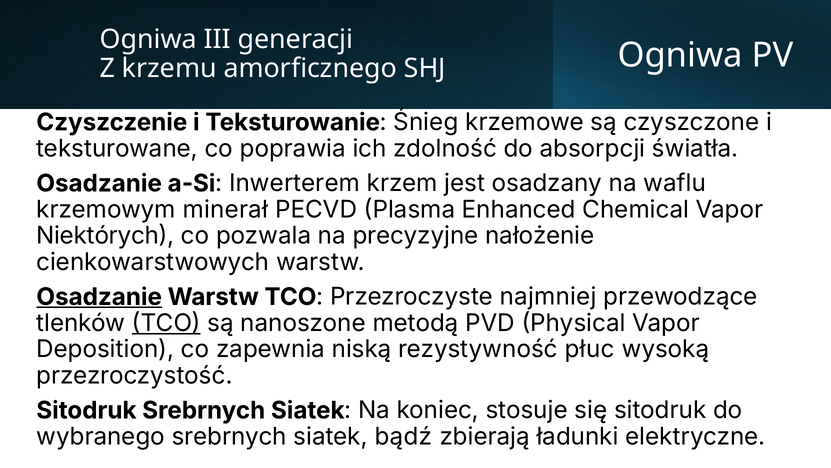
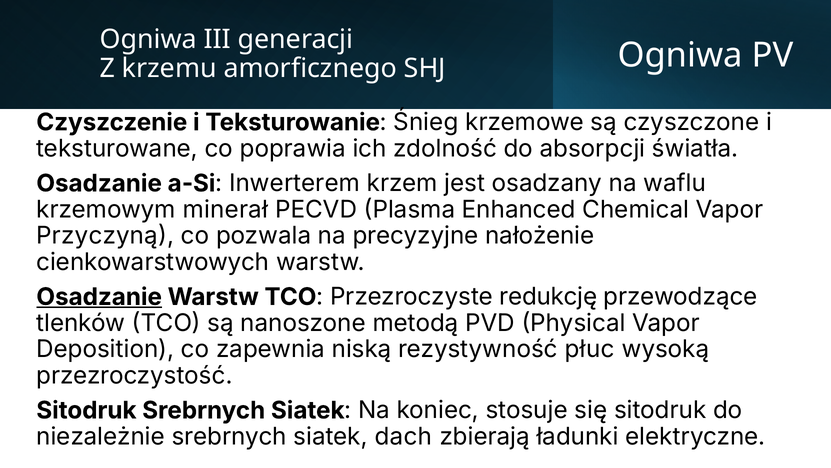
Niektórych: Niektórych -> Przyczyną
najmniej: najmniej -> redukcję
TCO at (166, 323) underline: present -> none
wybranego: wybranego -> niezależnie
bądź: bądź -> dach
